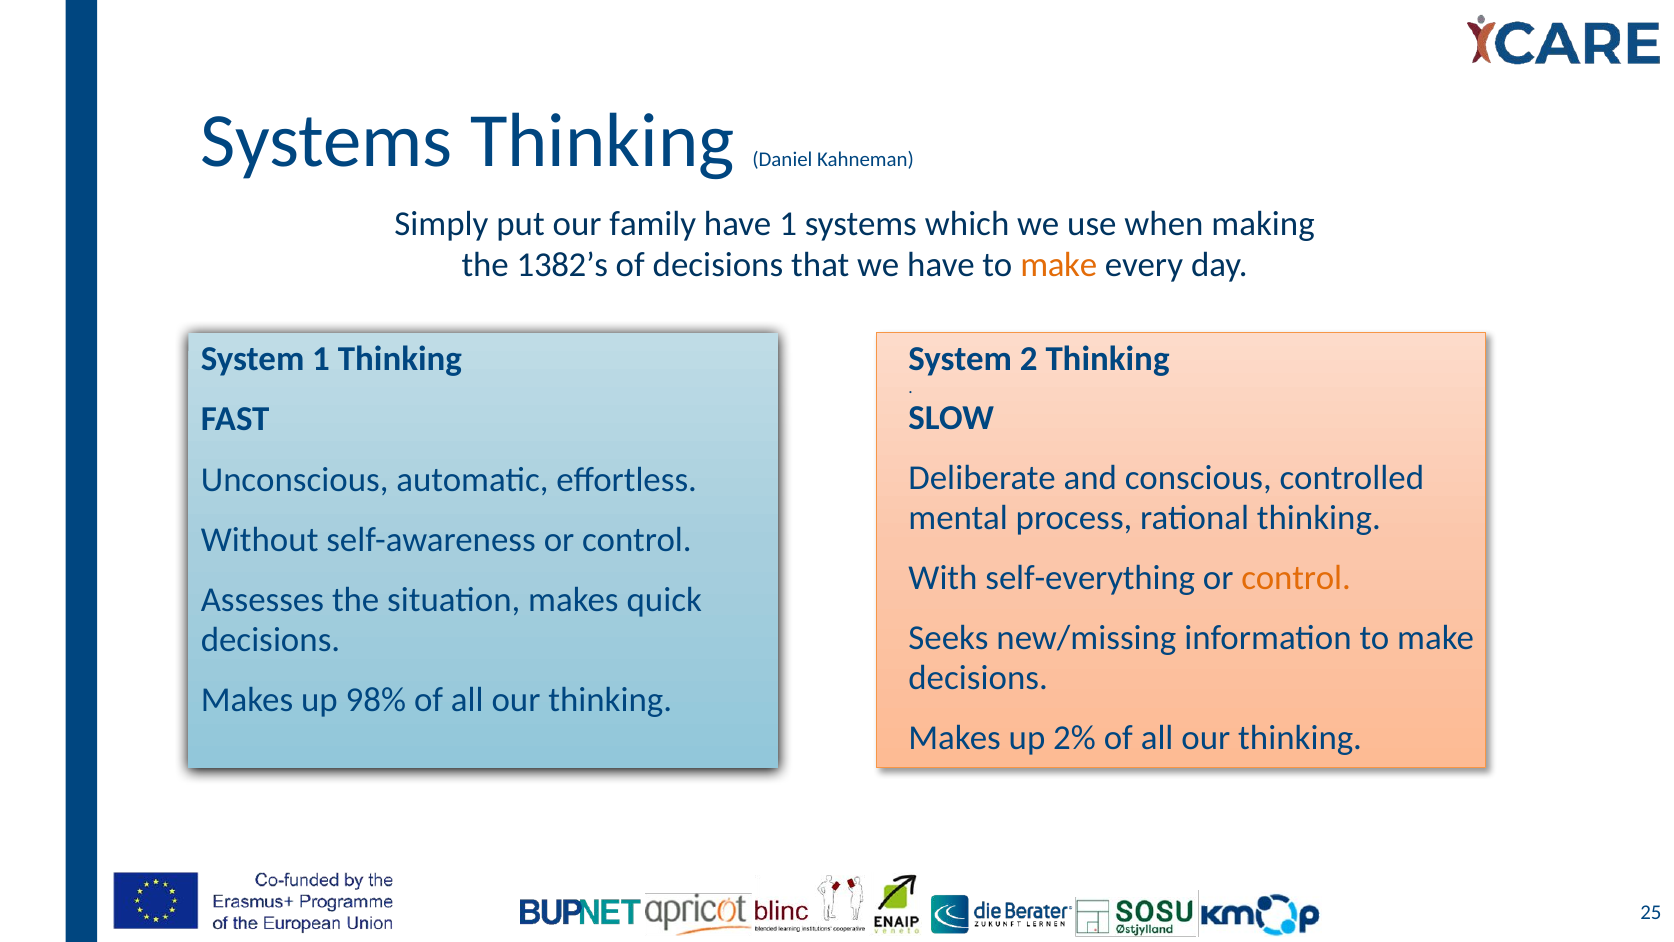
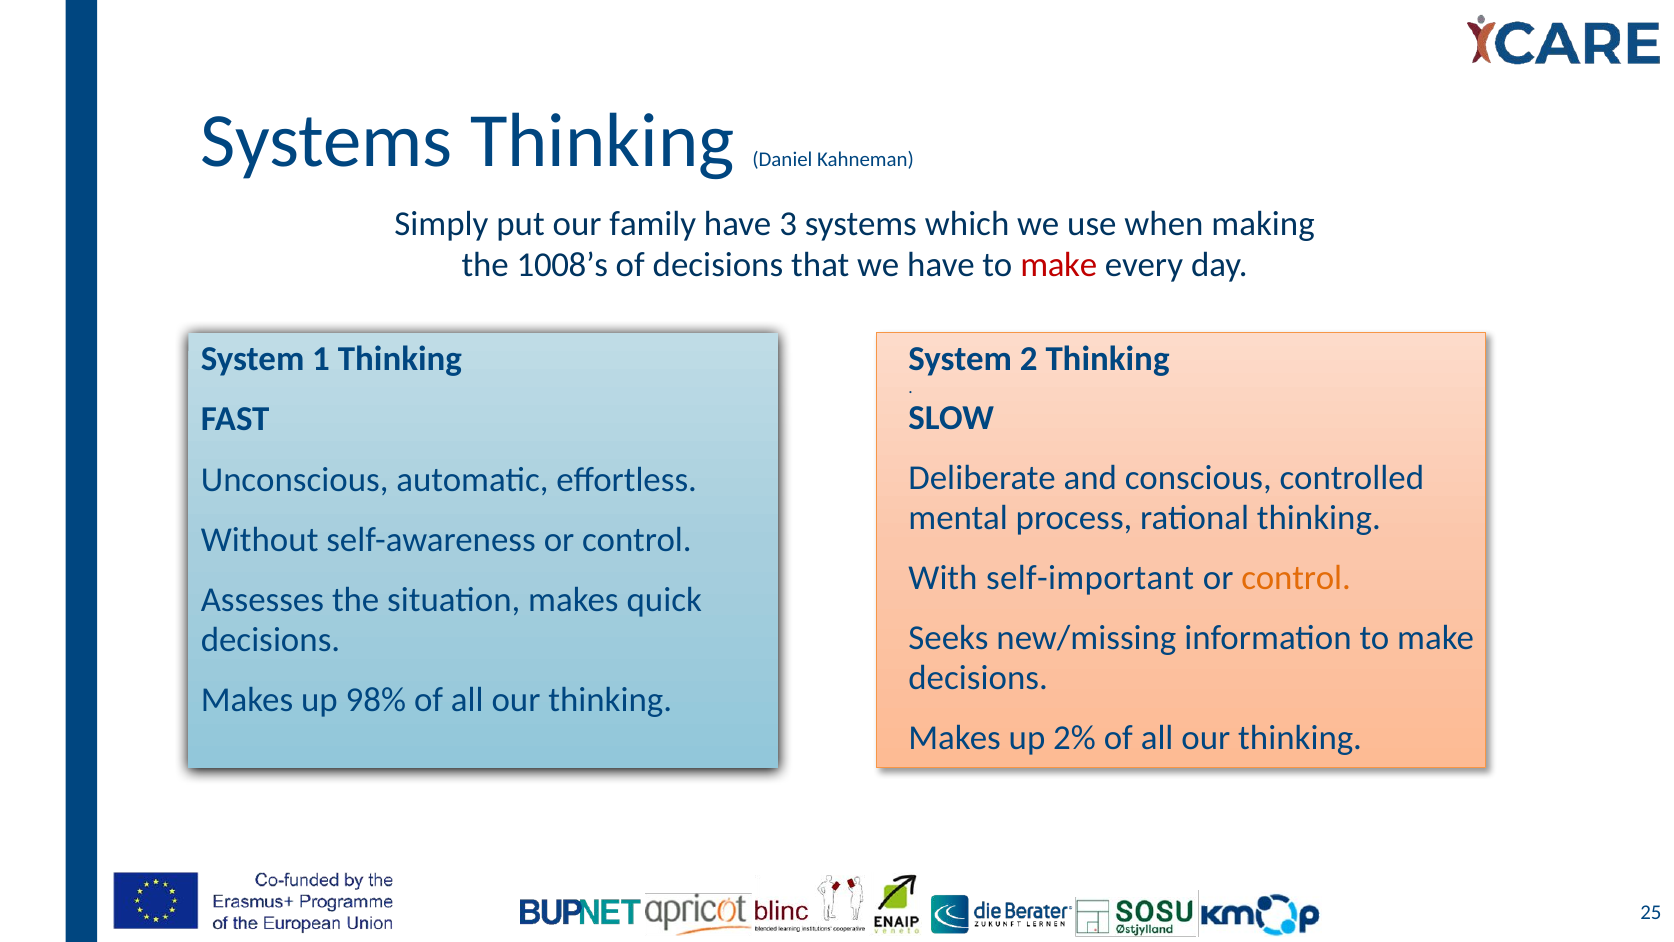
have 1: 1 -> 3
1382’s: 1382’s -> 1008’s
make at (1059, 265) colour: orange -> red
self-everything: self-everything -> self-important
